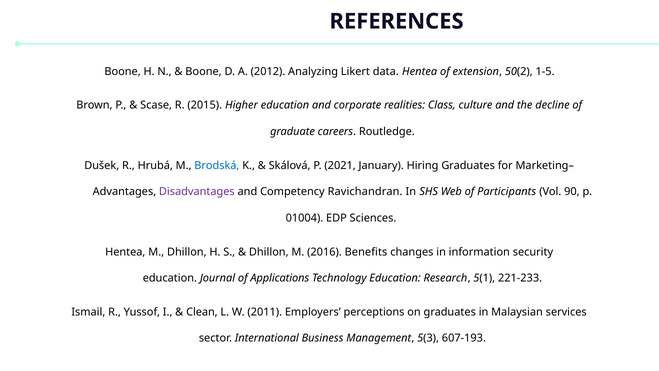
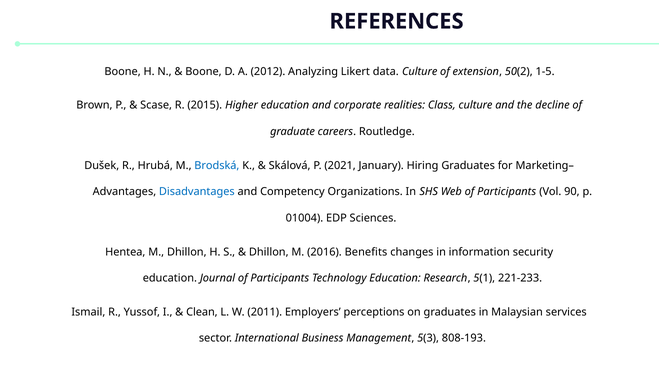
data Hentea: Hentea -> Culture
Disadvantages colour: purple -> blue
Ravichandran: Ravichandran -> Organizations
Journal of Applications: Applications -> Participants
607-193: 607-193 -> 808-193
